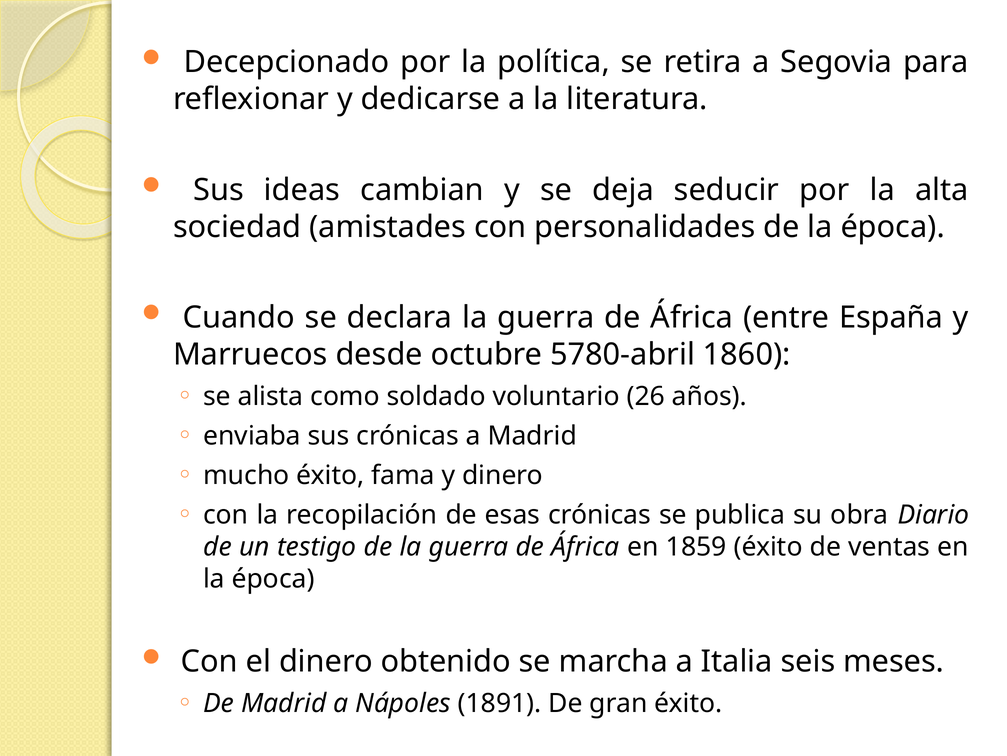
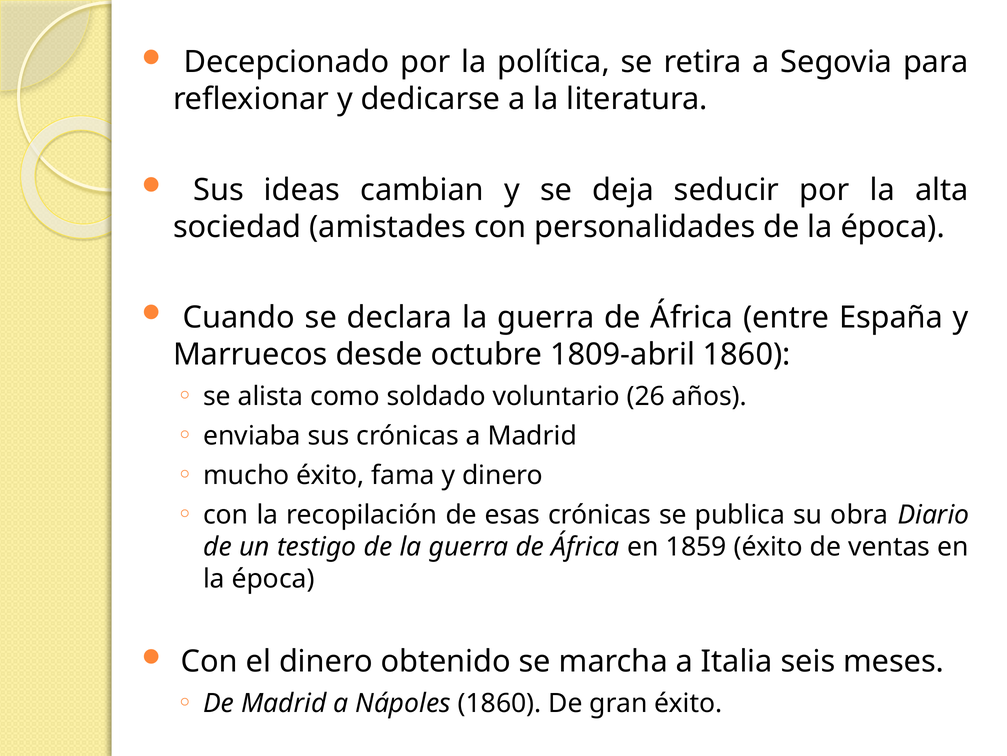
5780-abril: 5780-abril -> 1809-abril
Nápoles 1891: 1891 -> 1860
